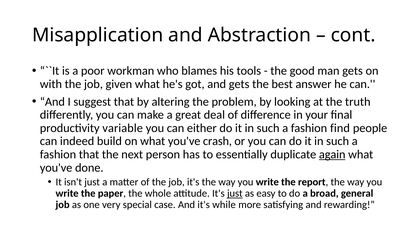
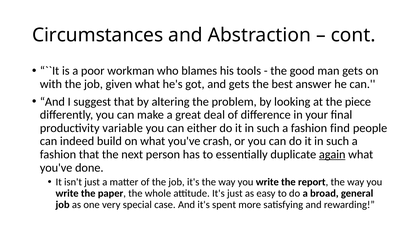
Misapplication: Misapplication -> Circumstances
truth: truth -> piece
just at (235, 194) underline: present -> none
while: while -> spent
